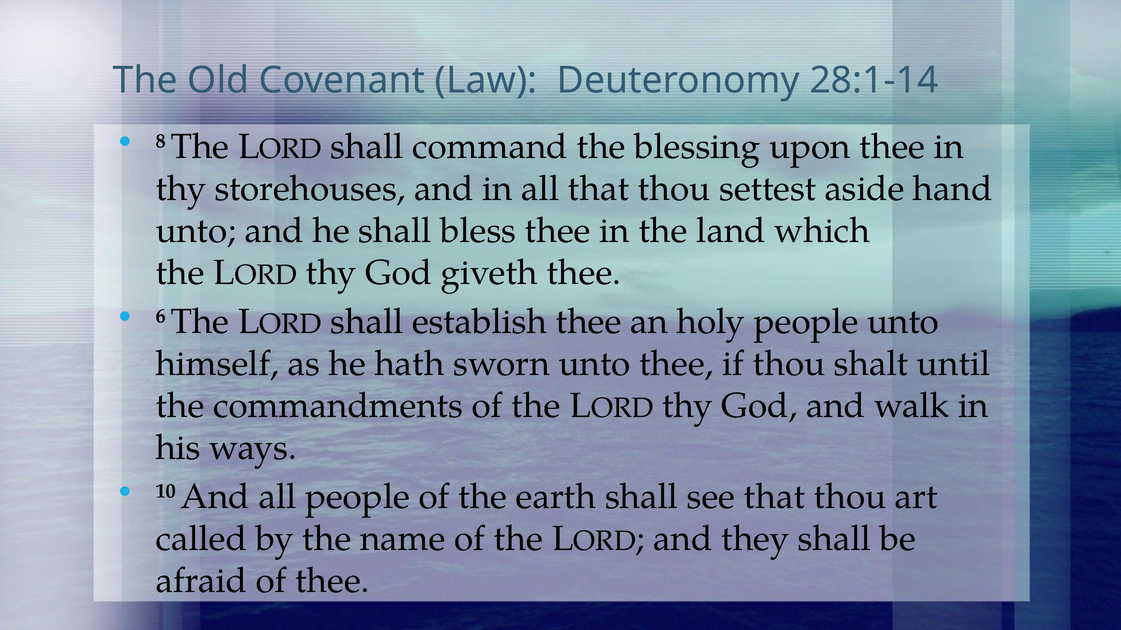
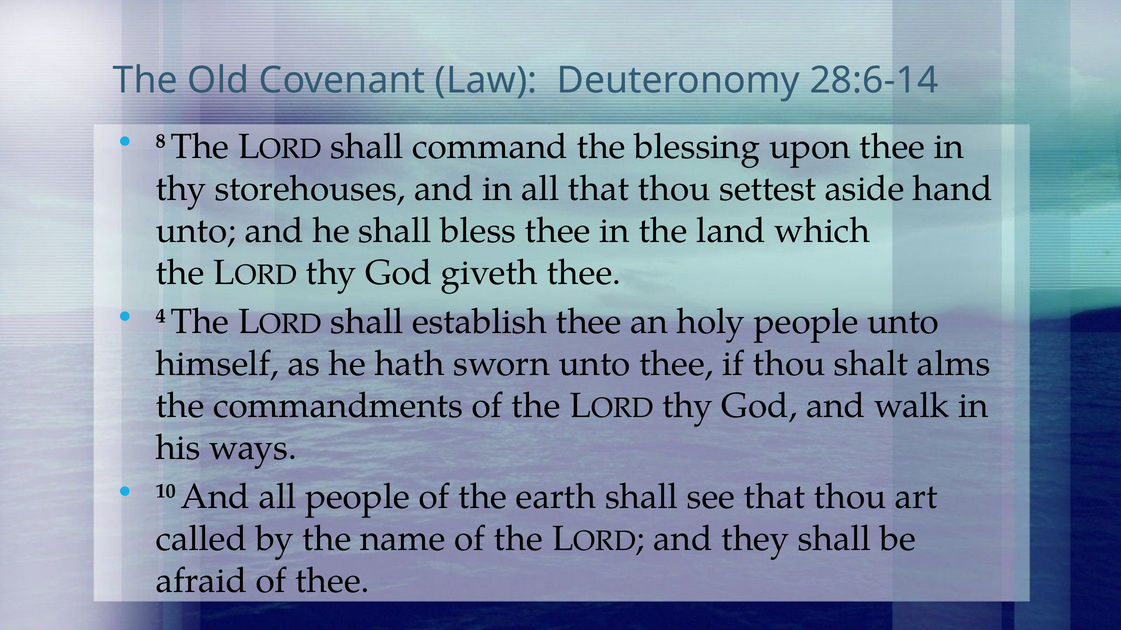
28:1-14: 28:1-14 -> 28:6-14
6: 6 -> 4
until: until -> alms
